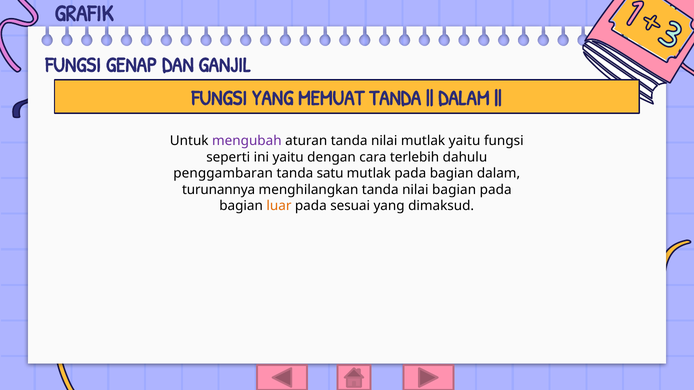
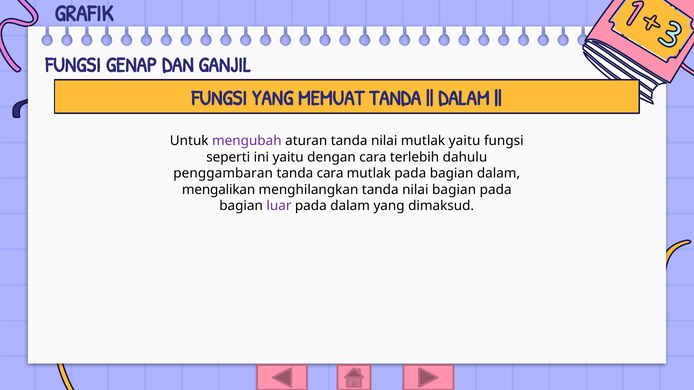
tanda satu: satu -> cara
turunannya: turunannya -> mengalikan
luar colour: orange -> purple
pada sesuai: sesuai -> dalam
